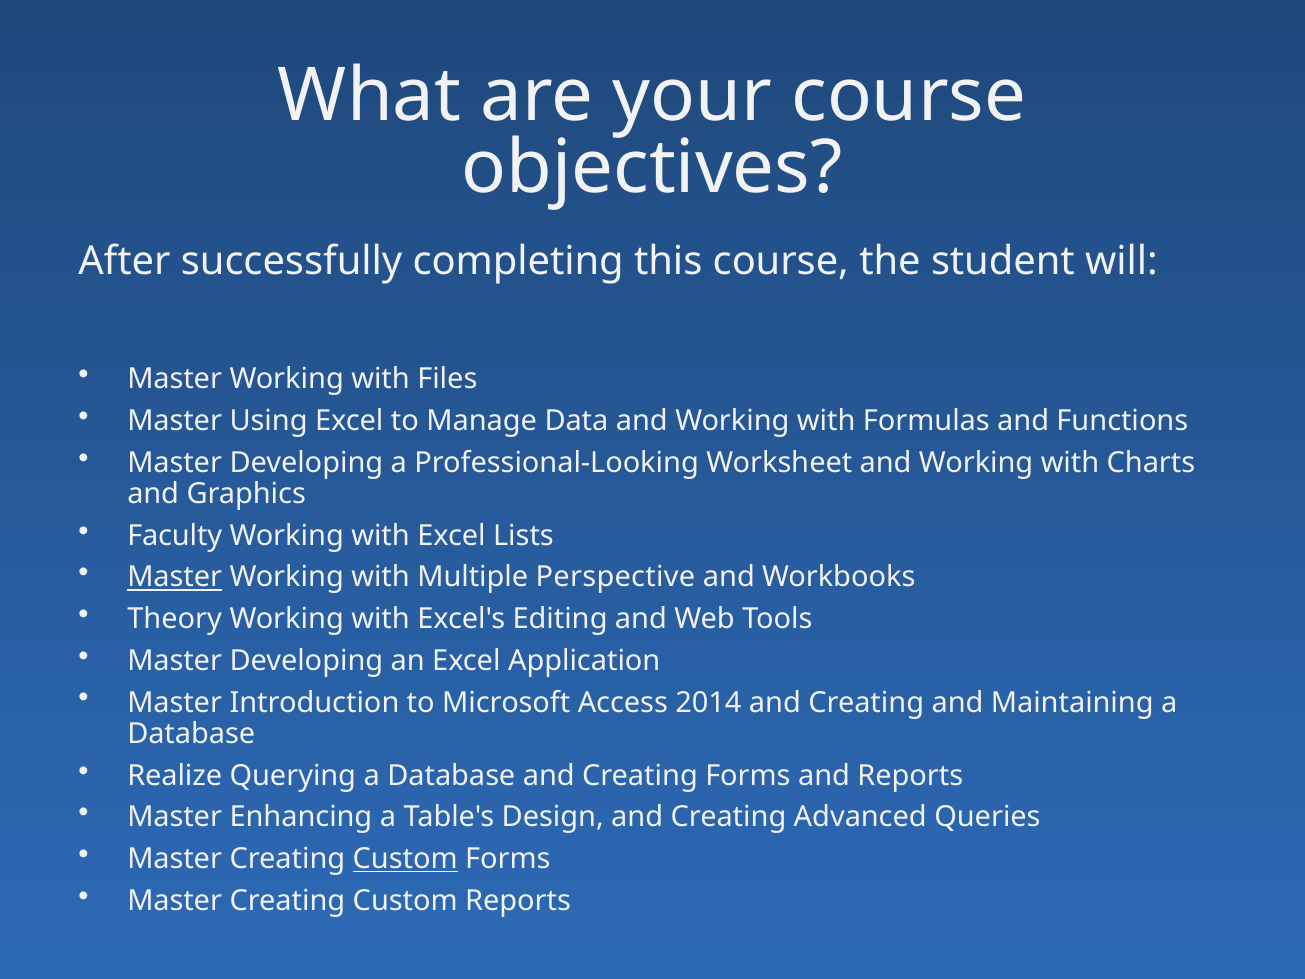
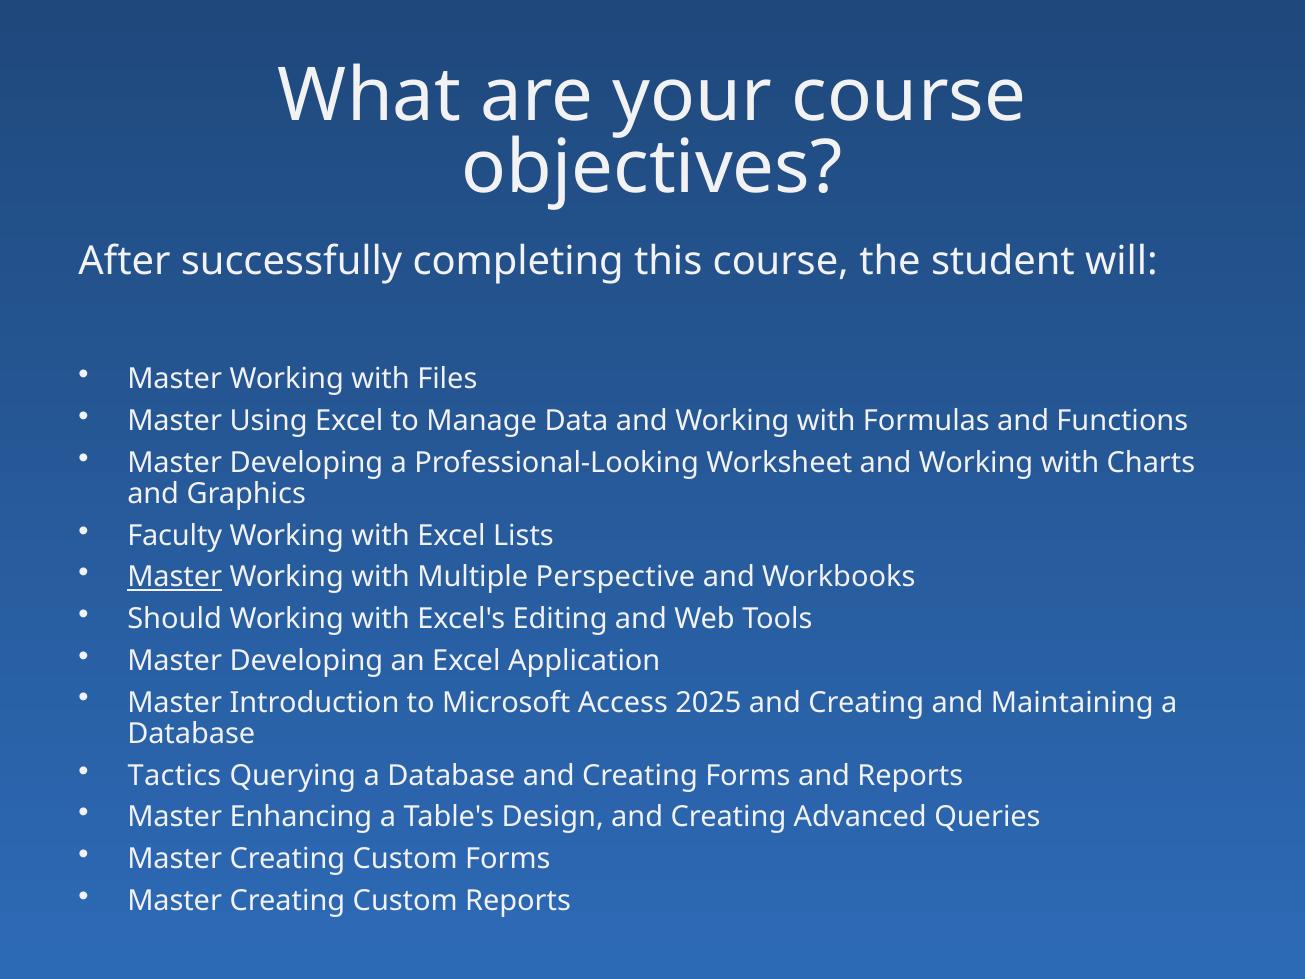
Theory: Theory -> Should
2014: 2014 -> 2025
Realize: Realize -> Tactics
Custom at (405, 859) underline: present -> none
